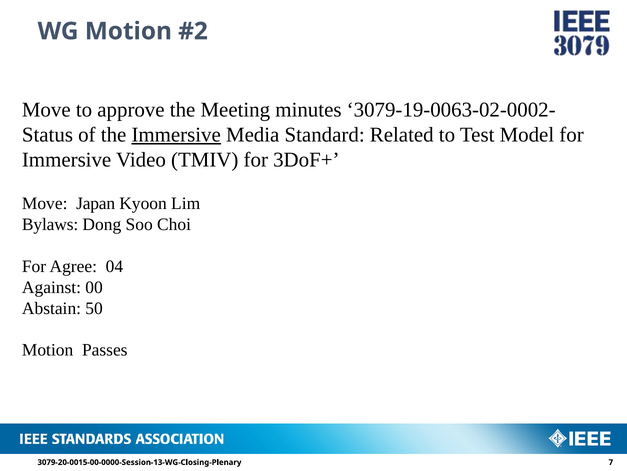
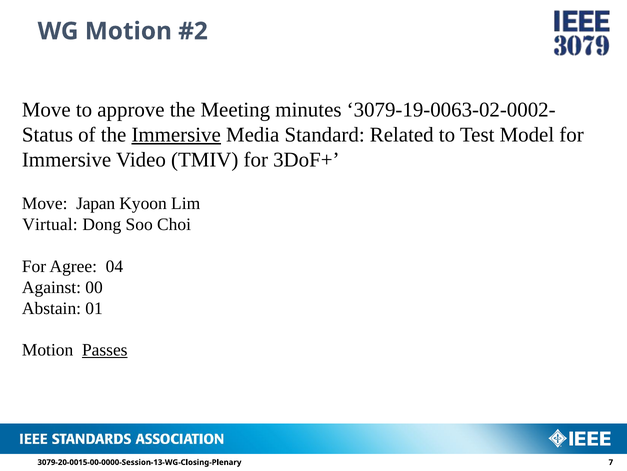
Bylaws: Bylaws -> Virtual
50: 50 -> 01
Passes underline: none -> present
